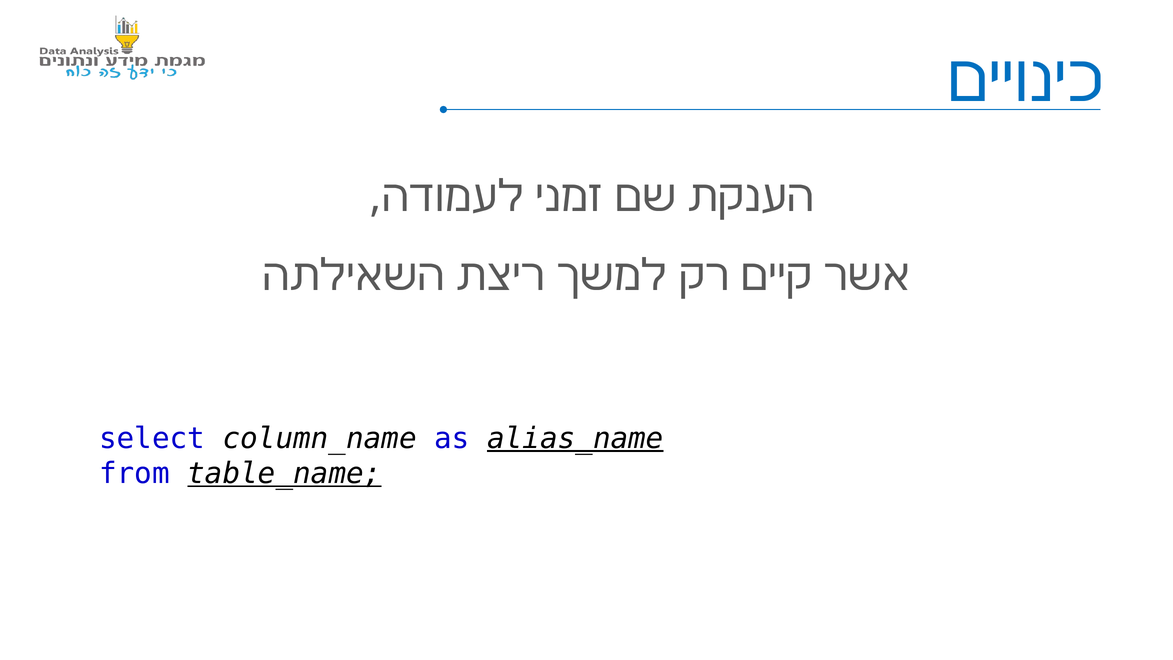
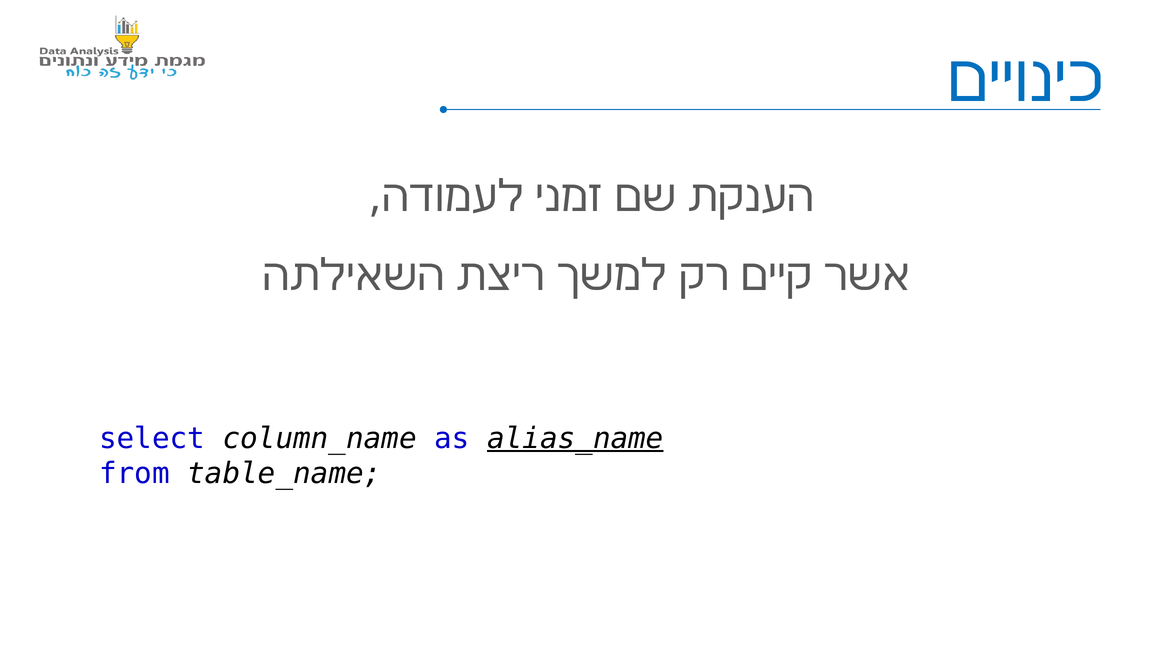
table_name underline: present -> none
